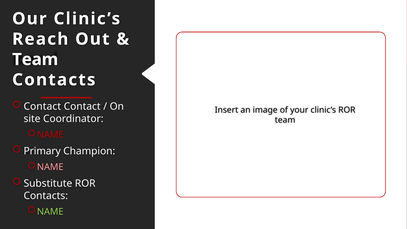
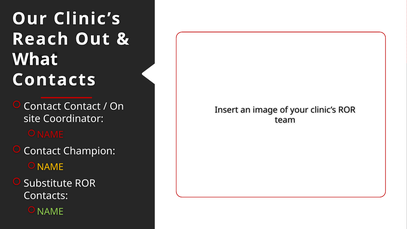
Team at (35, 59): Team -> What
Primary at (42, 151): Primary -> Contact
NAME at (50, 167) colour: pink -> yellow
